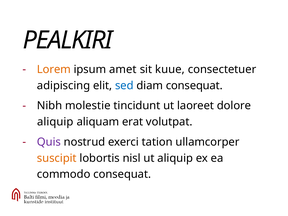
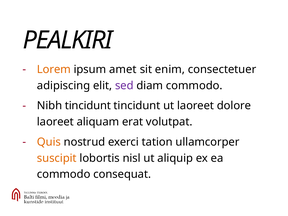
kuue: kuue -> enim
sed colour: blue -> purple
diam consequat: consequat -> commodo
Nibh molestie: molestie -> tincidunt
aliquip at (55, 122): aliquip -> laoreet
Quis colour: purple -> orange
